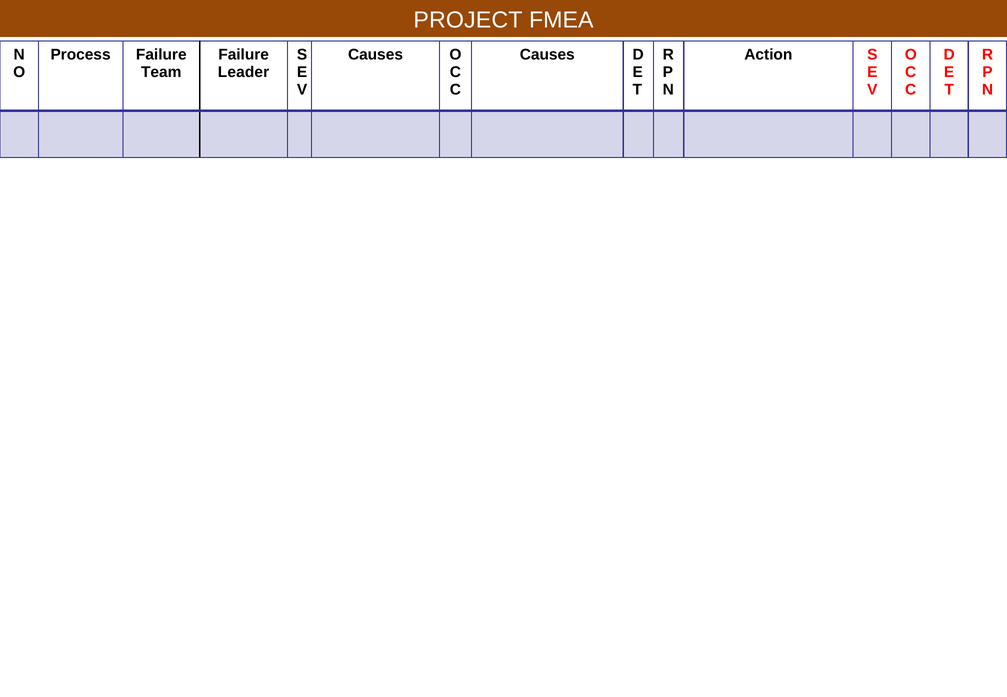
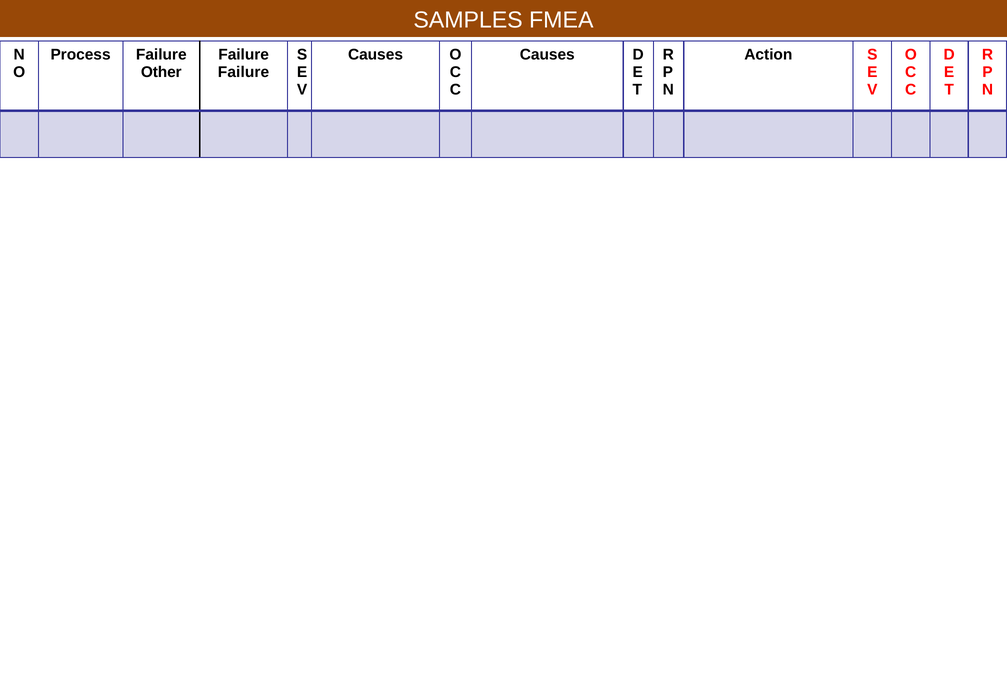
PROJECT: PROJECT -> SAMPLES
Team: Team -> Other
Leader at (244, 72): Leader -> Failure
